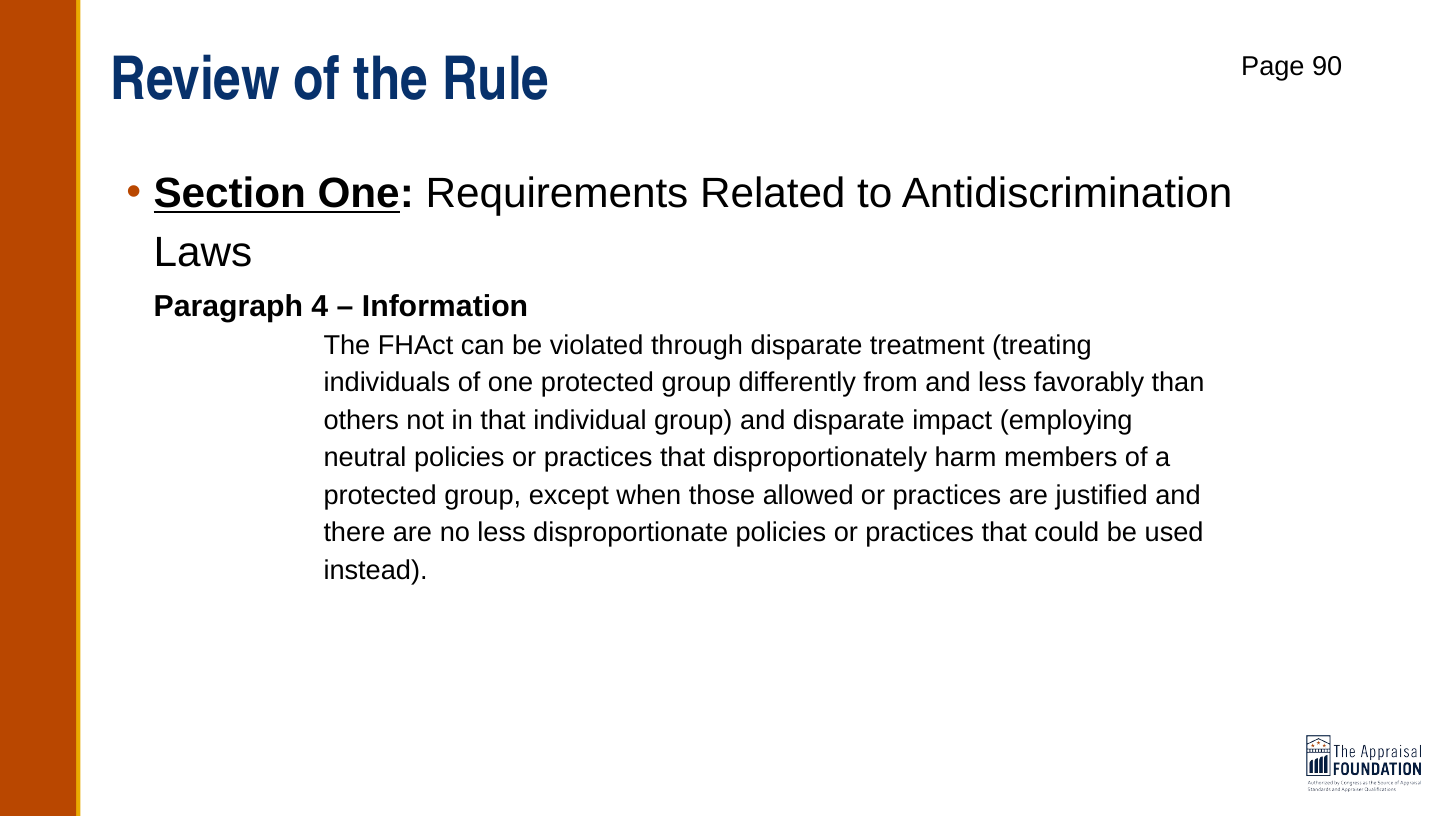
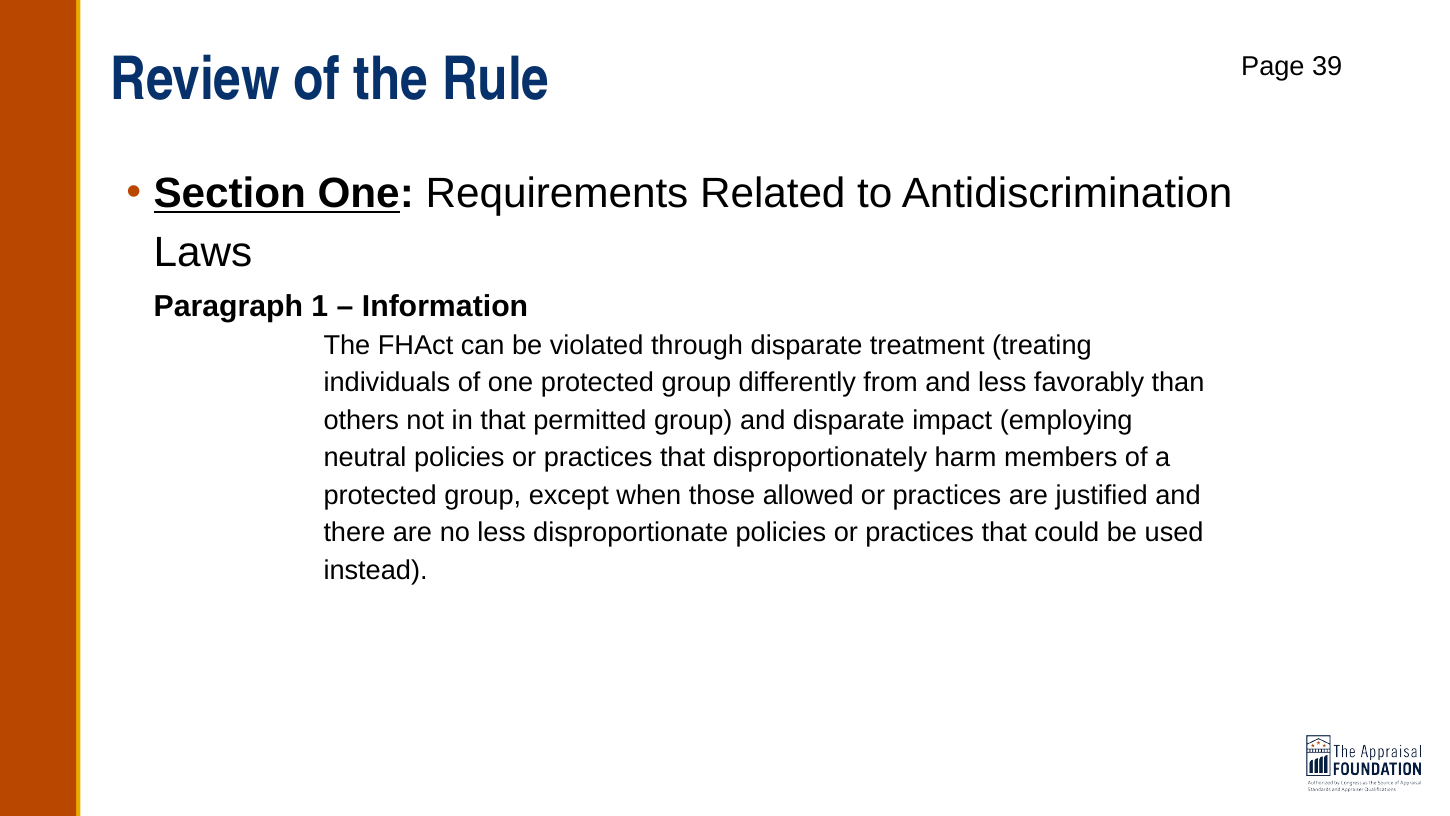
90: 90 -> 39
4: 4 -> 1
individual: individual -> permitted
